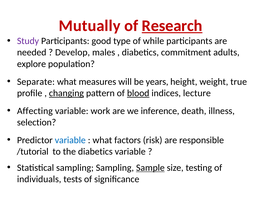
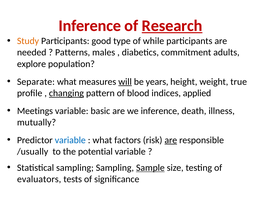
Mutually at (90, 26): Mutually -> Inference
Study colour: purple -> orange
Develop: Develop -> Patterns
will underline: none -> present
blood underline: present -> none
lecture: lecture -> applied
Affecting: Affecting -> Meetings
work: work -> basic
selection: selection -> mutually
are at (171, 140) underline: none -> present
/tutorial: /tutorial -> /usually
the diabetics: diabetics -> potential
individuals: individuals -> evaluators
